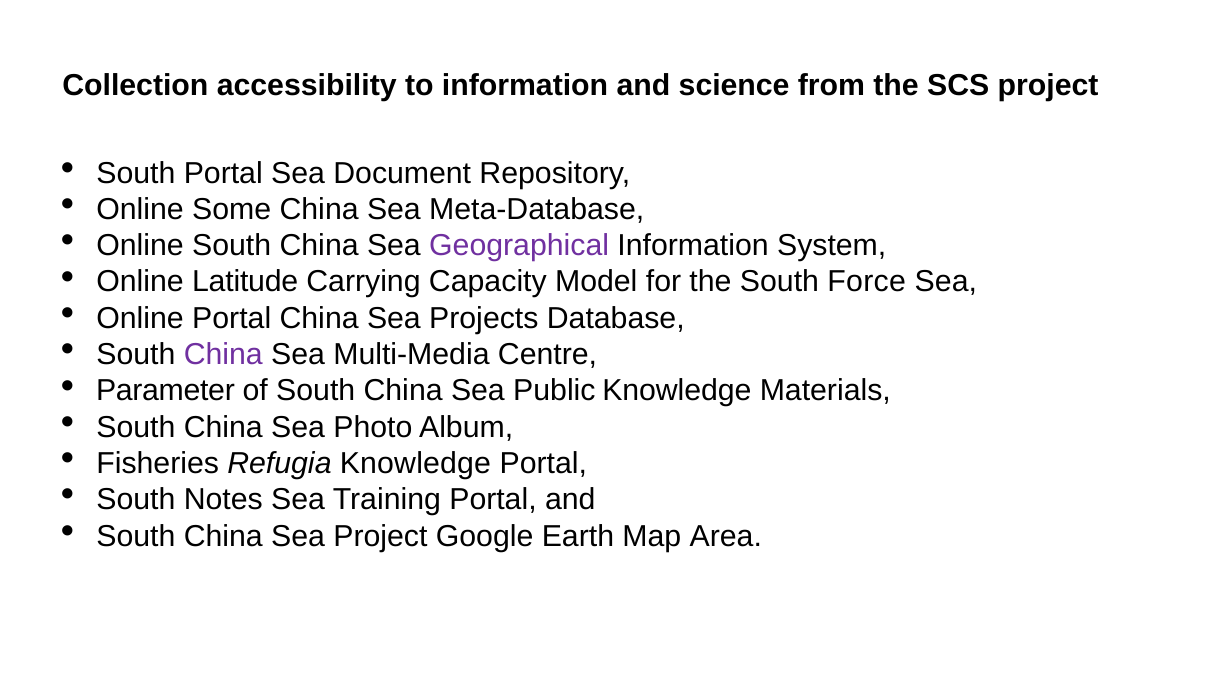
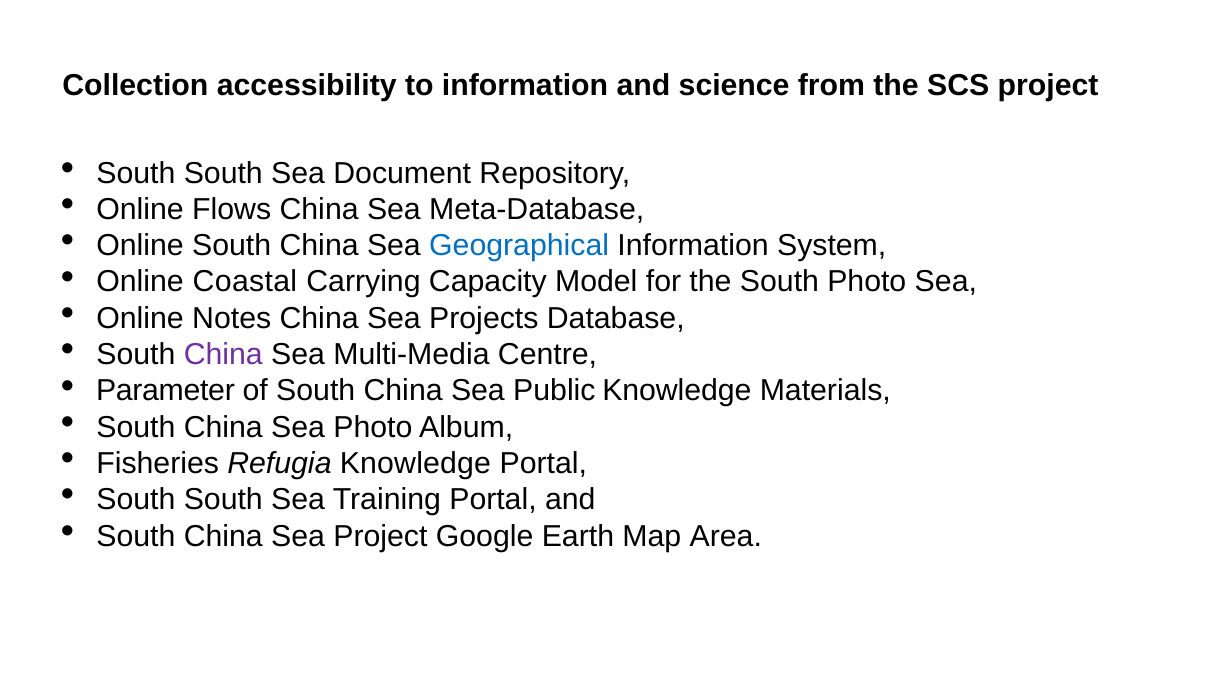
Portal at (223, 173): Portal -> South
Some: Some -> Flows
Geographical colour: purple -> blue
Latitude: Latitude -> Coastal
South Force: Force -> Photo
Online Portal: Portal -> Notes
Notes at (223, 500): Notes -> South
